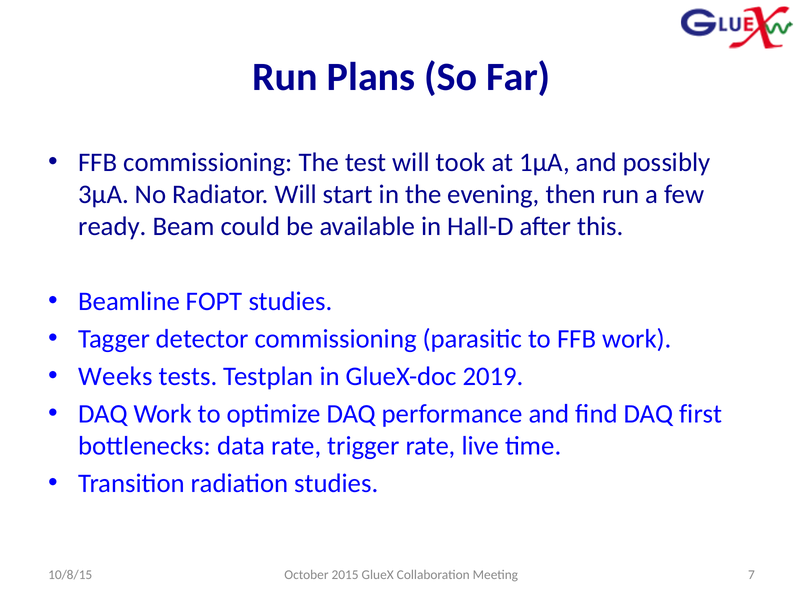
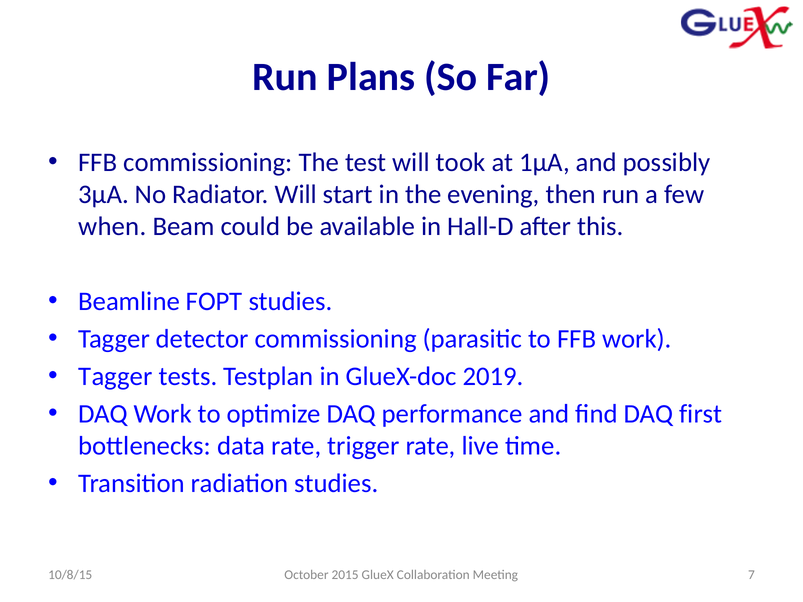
ready: ready -> when
Weeks at (115, 377): Weeks -> Tagger
